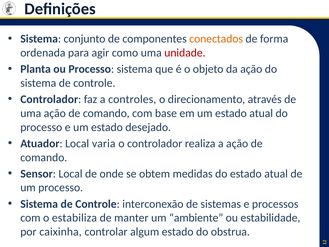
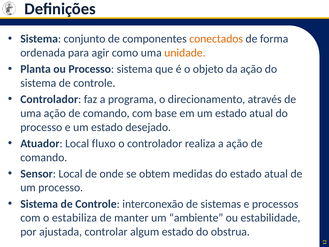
unidade colour: red -> orange
controles: controles -> programa
varia: varia -> fluxo
caixinha: caixinha -> ajustada
